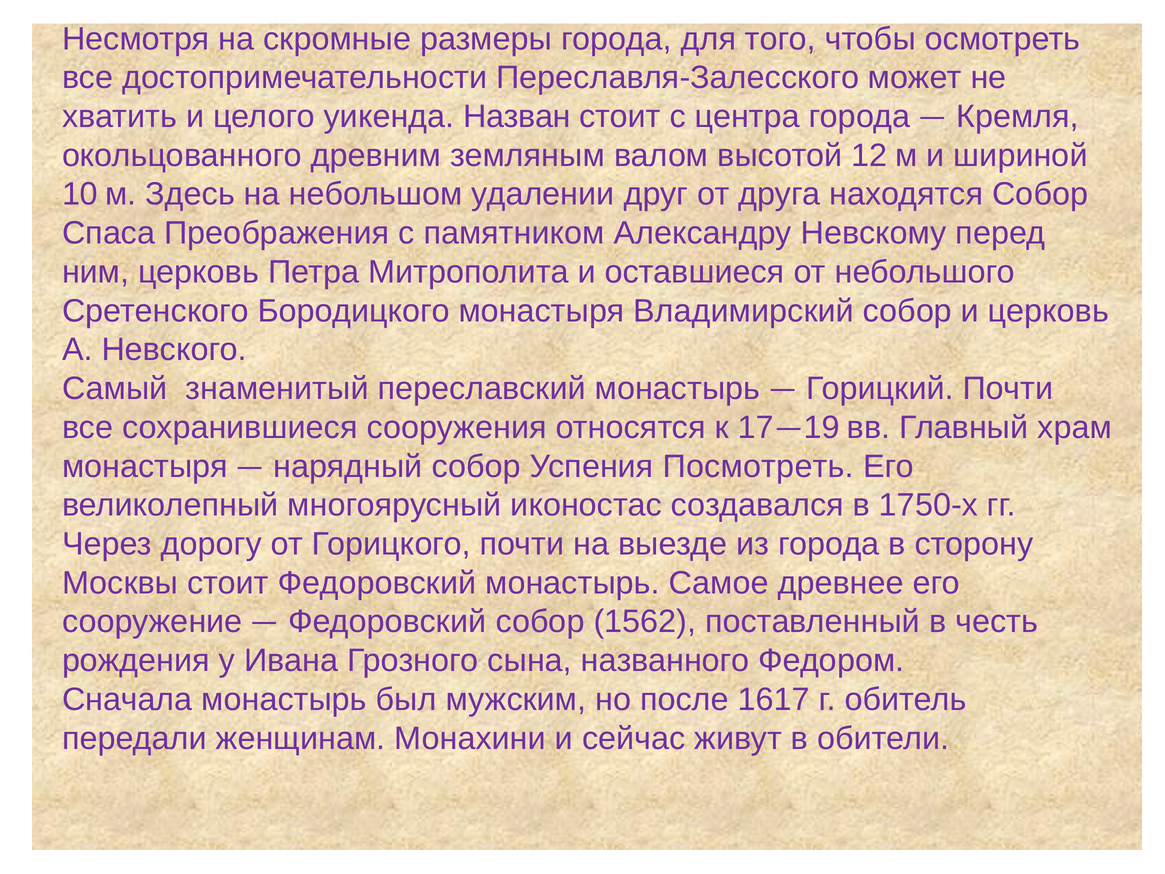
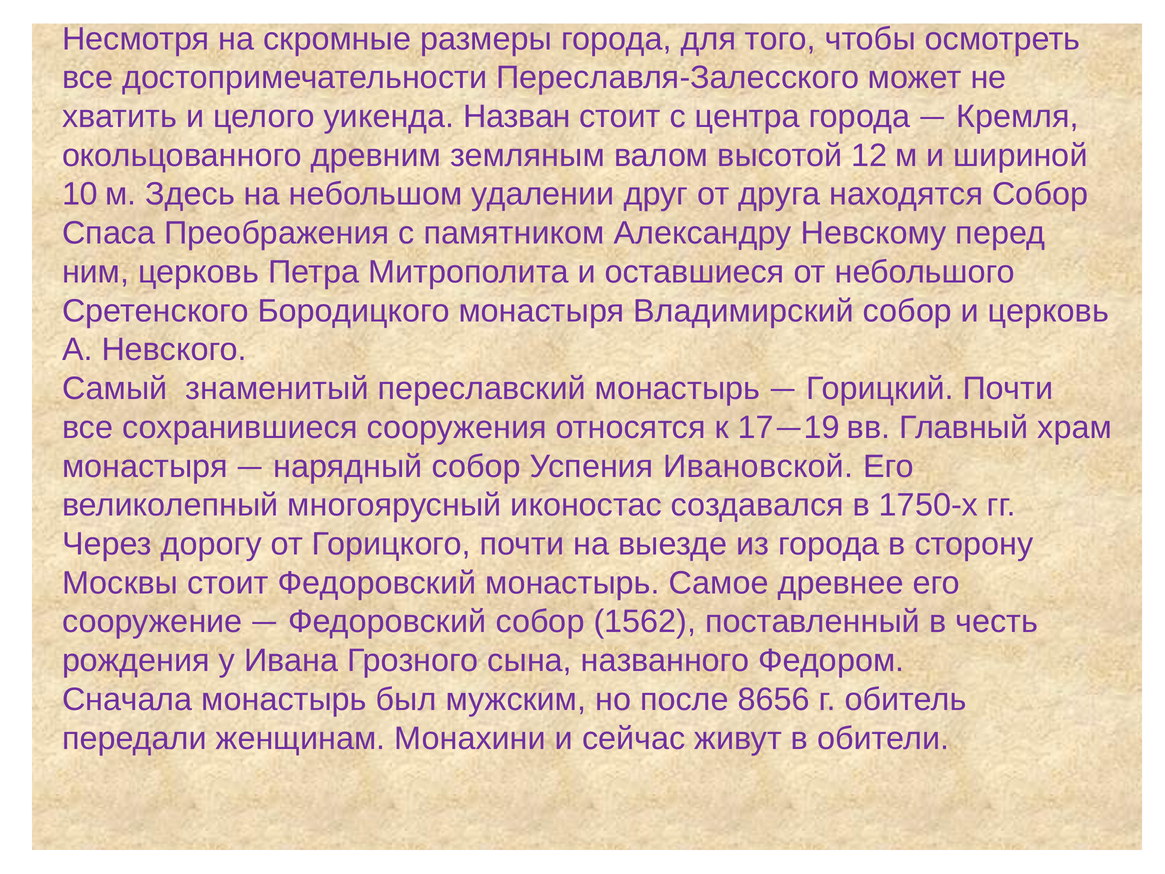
Посмотреть: Посмотреть -> Ивановской
1617: 1617 -> 8656
